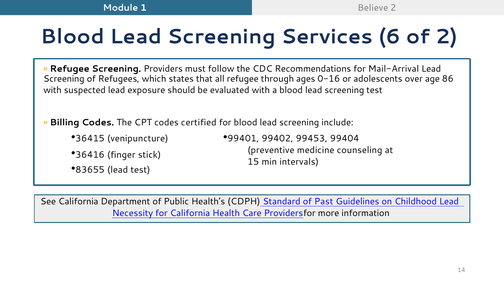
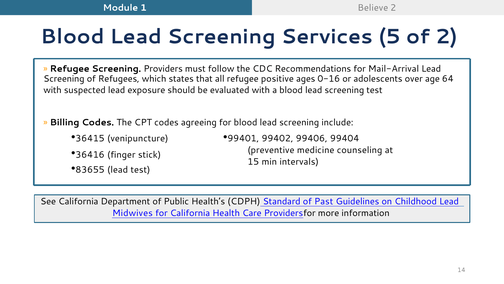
6: 6 -> 5
through: through -> positive
86: 86 -> 64
certified: certified -> agreeing
99453: 99453 -> 99406
Necessity: Necessity -> Midwives
